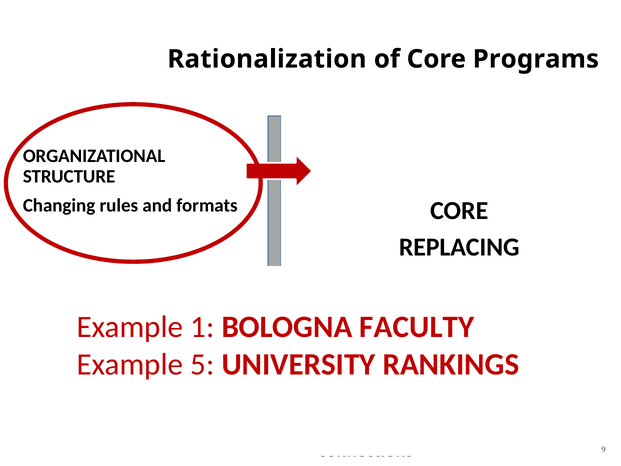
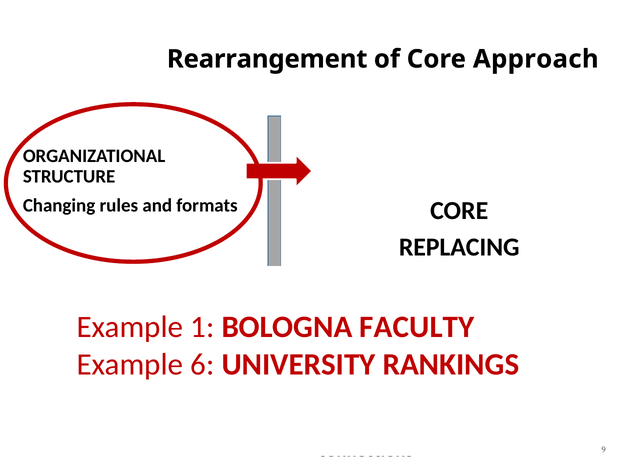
Rationalization: Rationalization -> Rearrangement
Programs: Programs -> Approach
5: 5 -> 6
